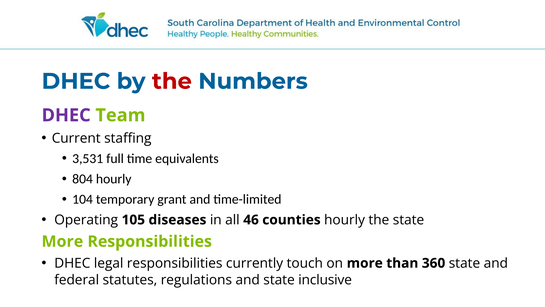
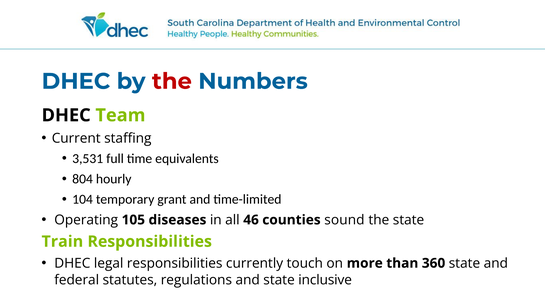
DHEC at (66, 115) colour: purple -> black
counties hourly: hourly -> sound
More at (62, 241): More -> Train
